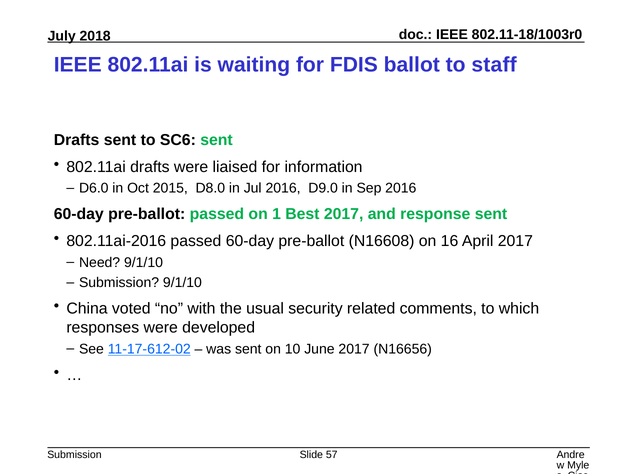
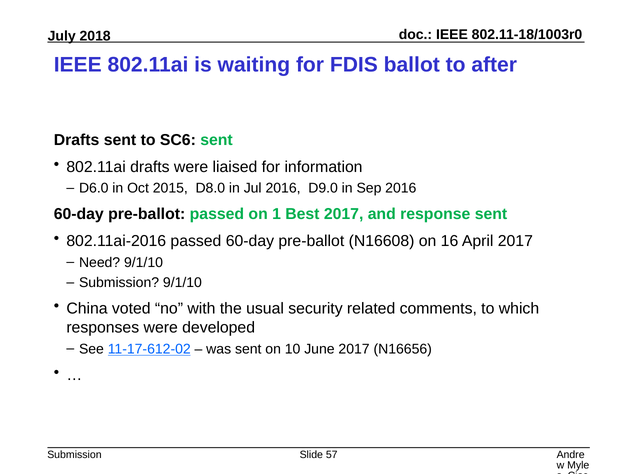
staff: staff -> after
